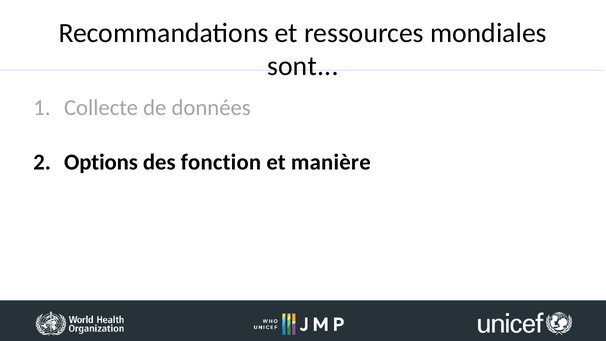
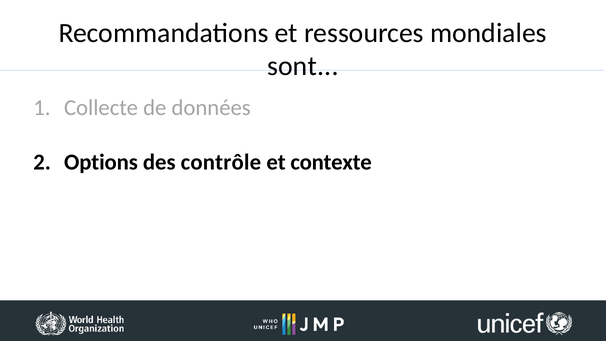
fonction: fonction -> contrôle
manière: manière -> contexte
